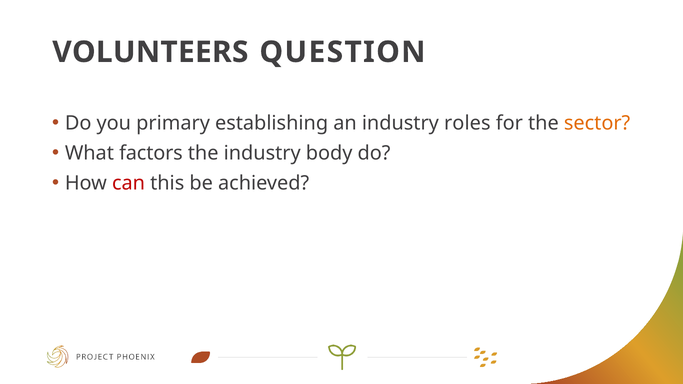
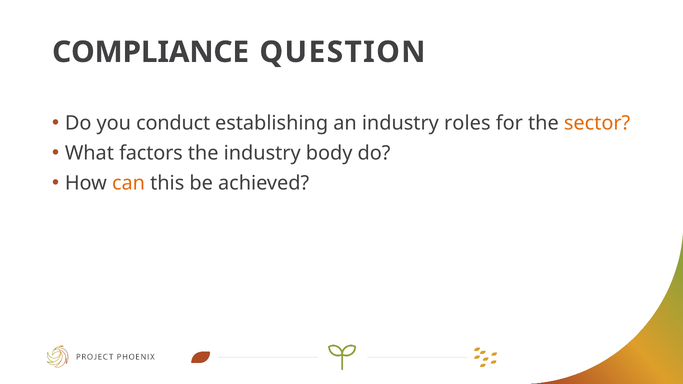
VOLUNTEERS: VOLUNTEERS -> COMPLIANCE
primary: primary -> conduct
can colour: red -> orange
